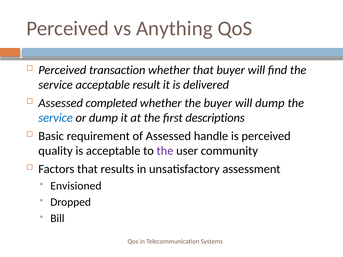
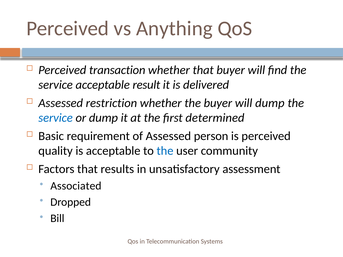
completed: completed -> restriction
descriptions: descriptions -> determined
handle: handle -> person
the at (165, 151) colour: purple -> blue
Envisioned: Envisioned -> Associated
